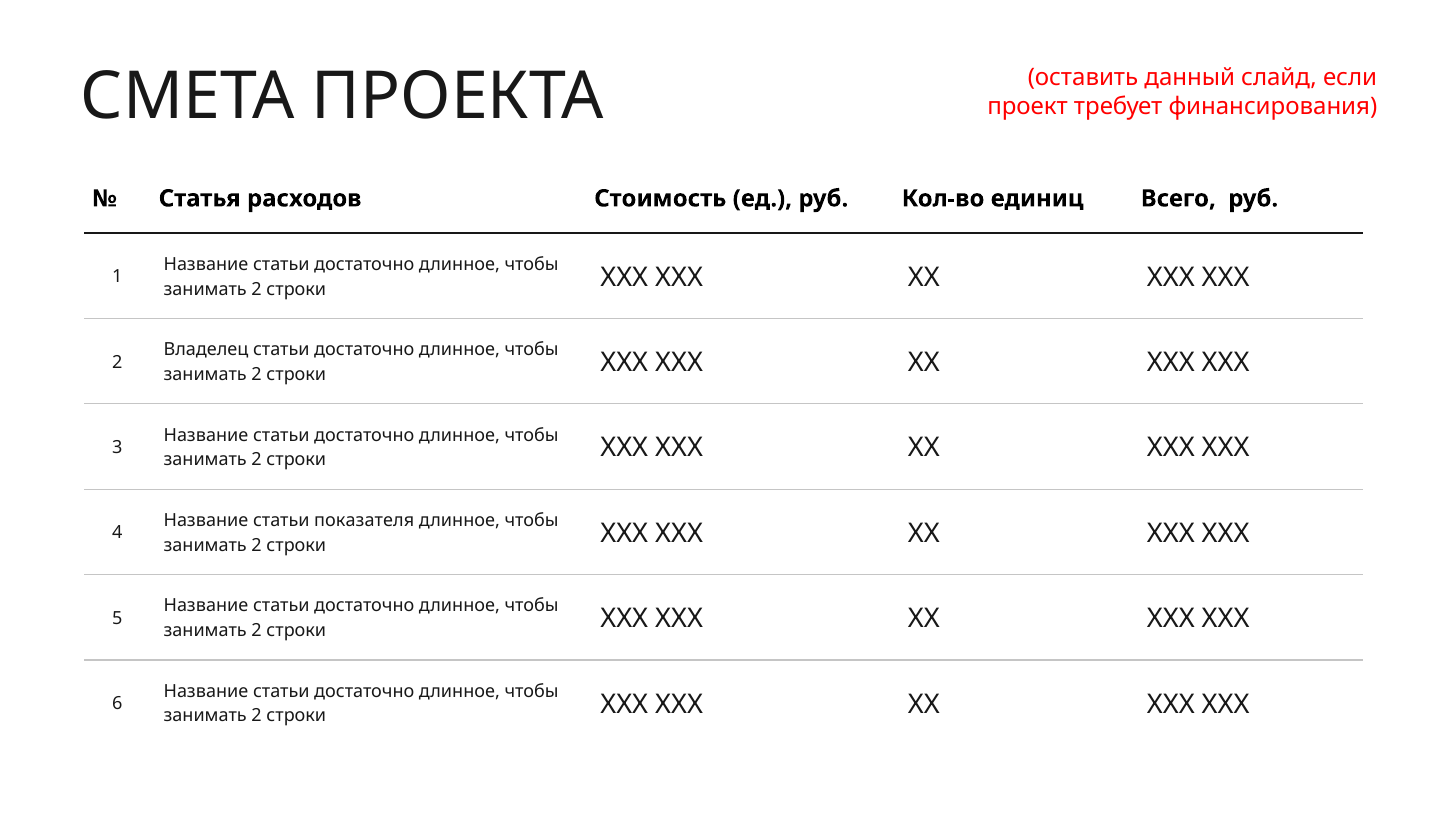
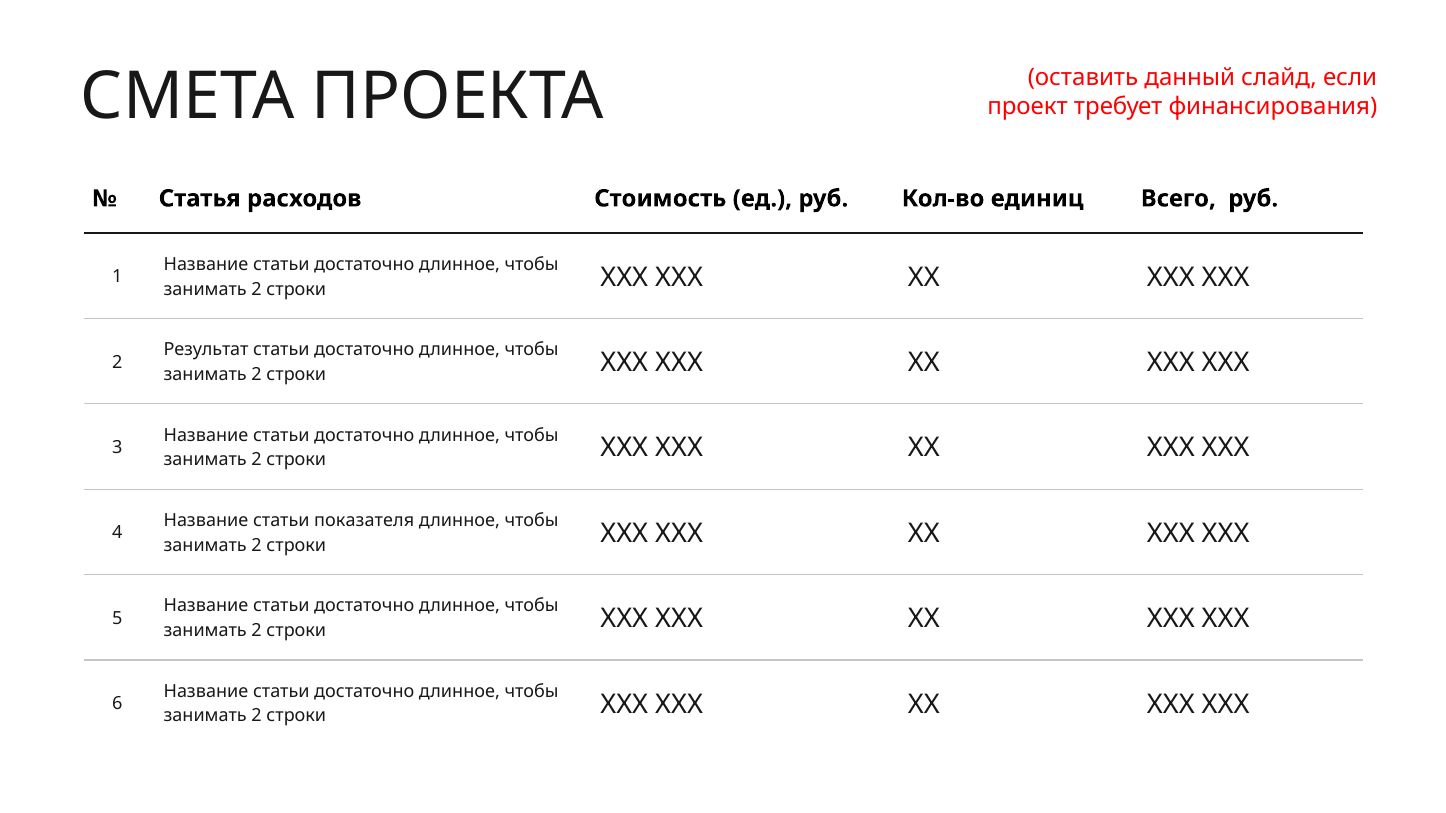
Владелец: Владелец -> Результат
